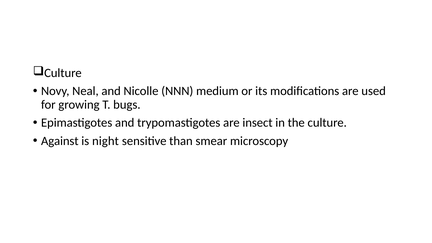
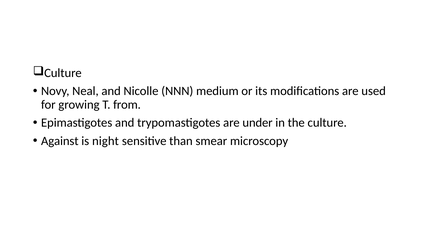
bugs: bugs -> from
insect: insect -> under
